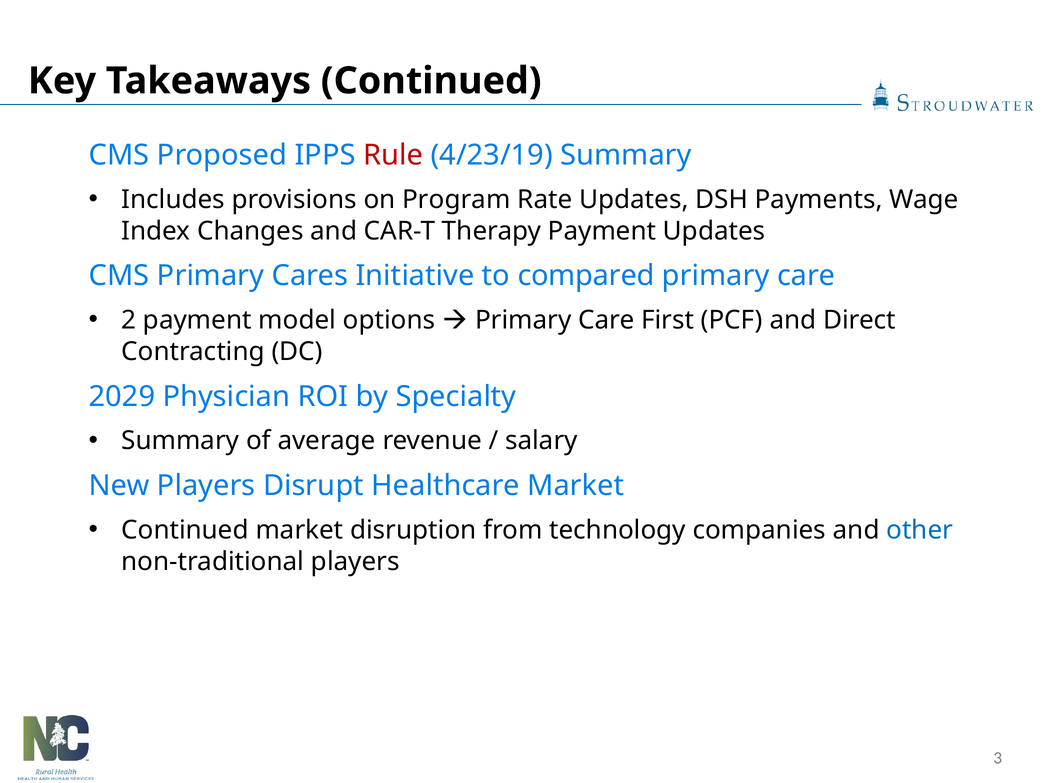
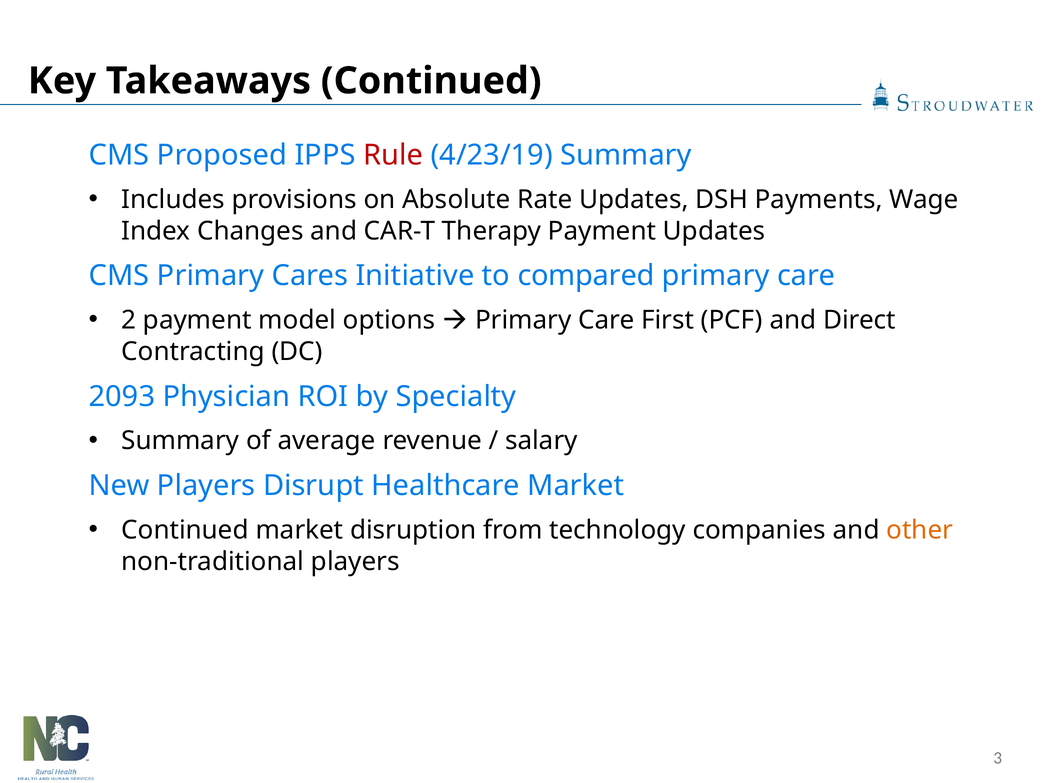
Program: Program -> Absolute
2029: 2029 -> 2093
other colour: blue -> orange
